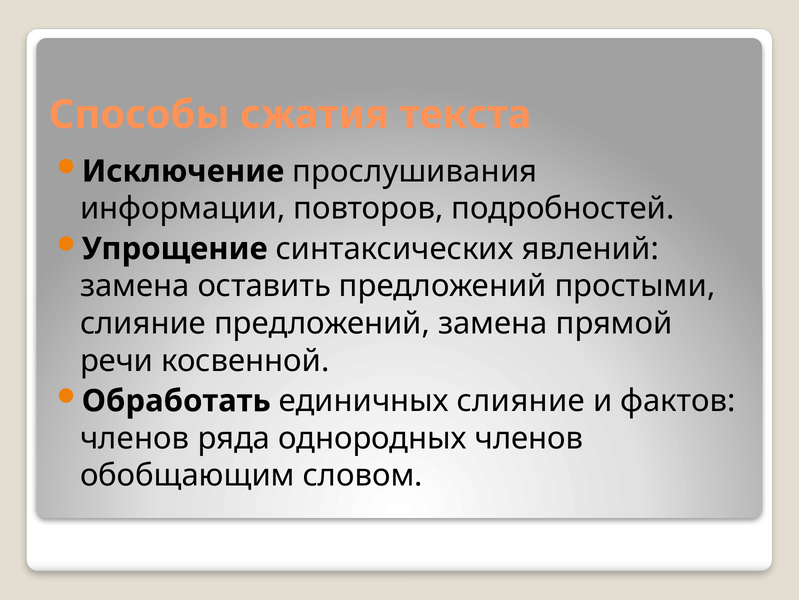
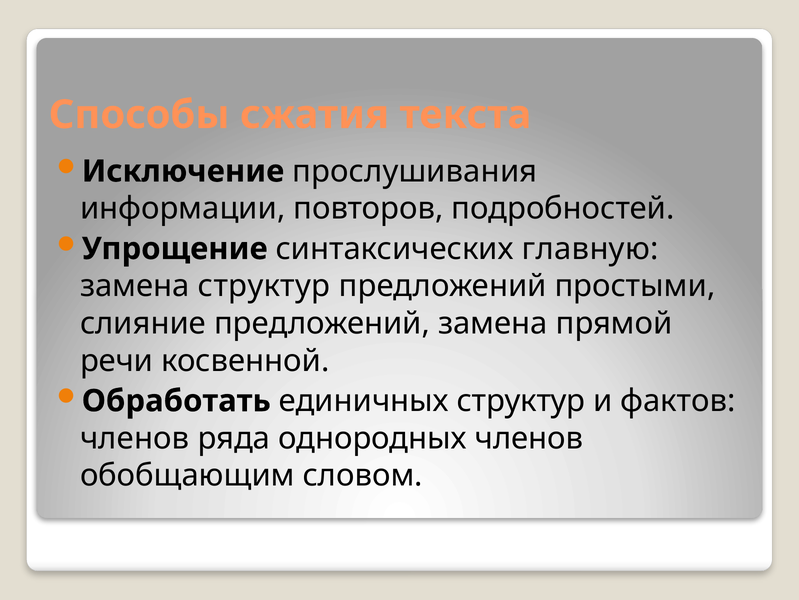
явлений: явлений -> главную
замена оставить: оставить -> структур
единичных слияние: слияние -> структур
